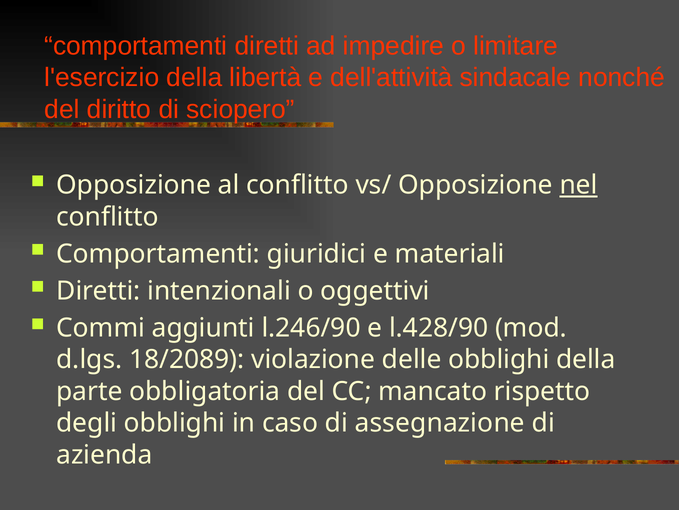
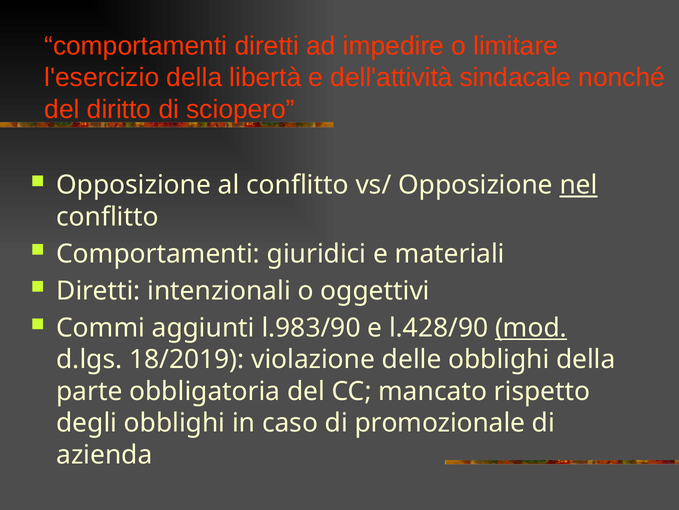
l.246/90: l.246/90 -> l.983/90
mod underline: none -> present
18/2089: 18/2089 -> 18/2019
assegnazione: assegnazione -> promozionale
